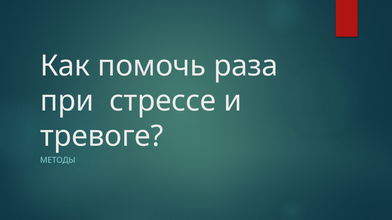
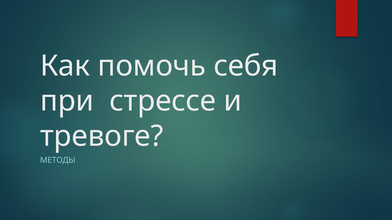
раза: раза -> себя
